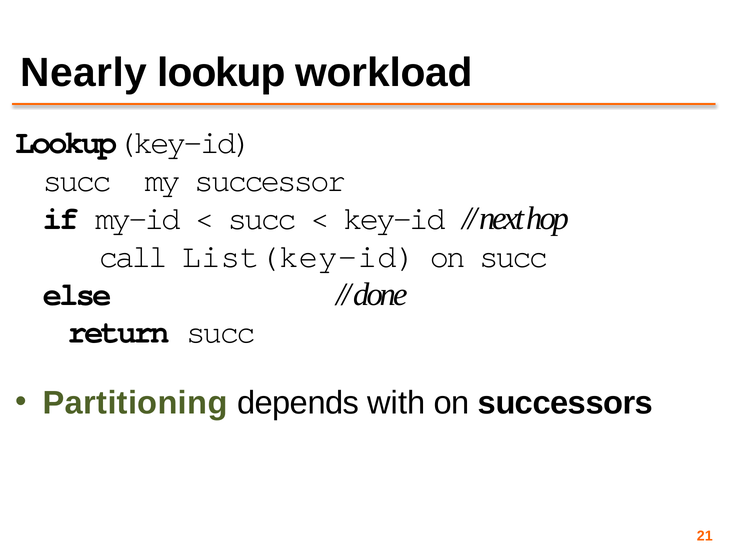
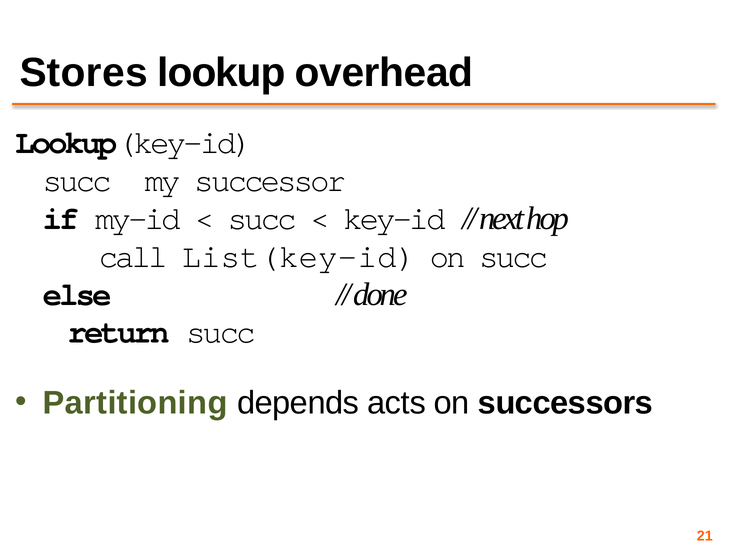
Nearly: Nearly -> Stores
workload: workload -> overhead
with: with -> acts
